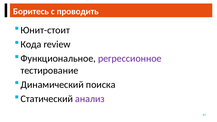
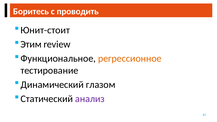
Кода: Кода -> Этим
регрессионное colour: purple -> orange
поиска: поиска -> глазом
